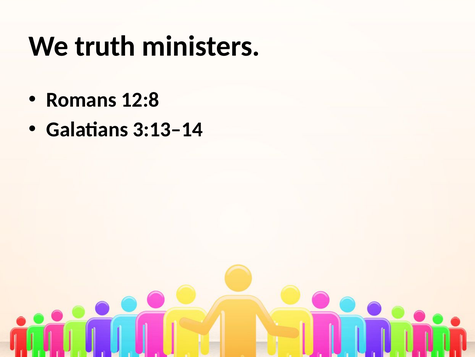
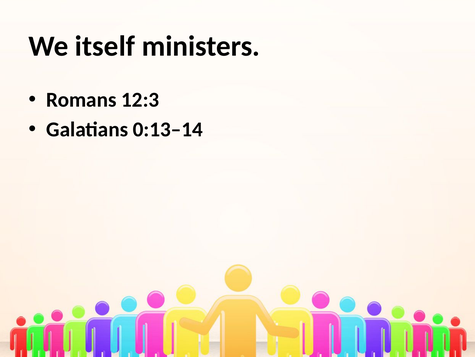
truth: truth -> itself
12:8: 12:8 -> 12:3
3:13–14: 3:13–14 -> 0:13–14
